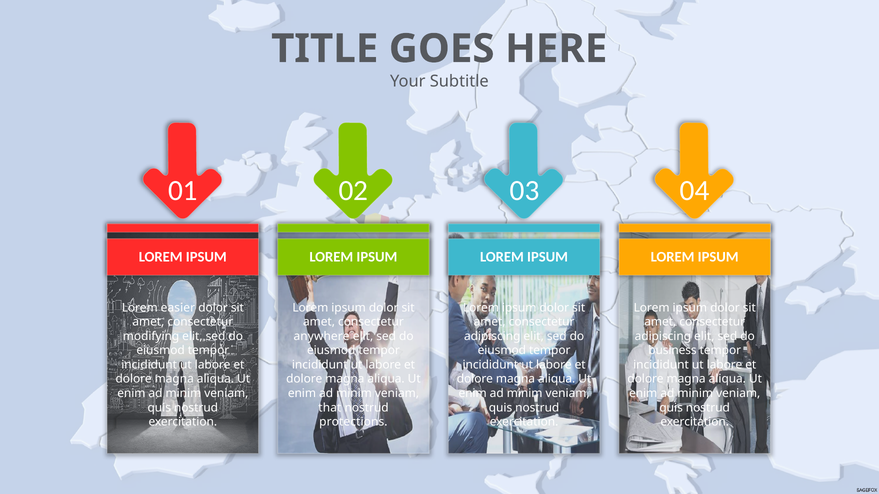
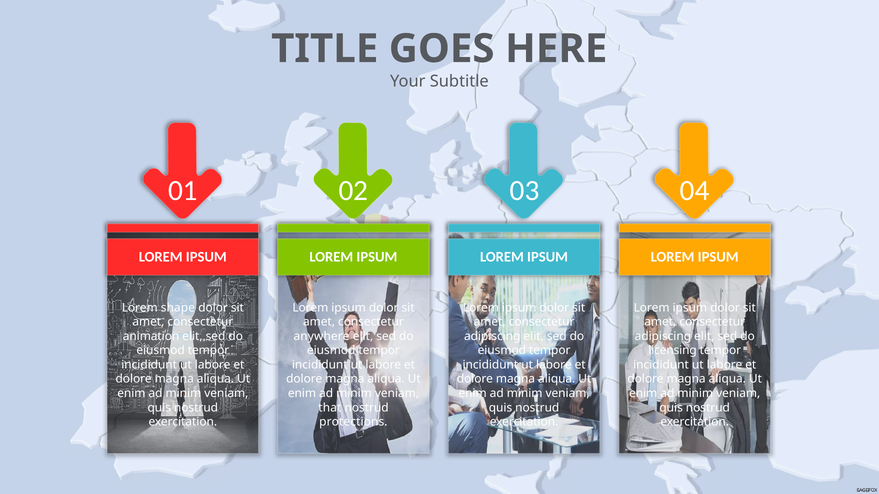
easier: easier -> shape
modifying: modifying -> animation
business: business -> licensing
